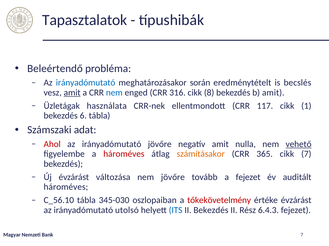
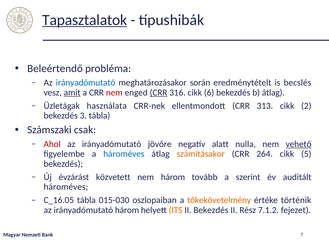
Tapasztalatok underline: none -> present
nem at (114, 93) colour: blue -> red
CRR at (159, 93) underline: none -> present
8: 8 -> 6
b amit: amit -> átlag
117: 117 -> 313
1: 1 -> 2
6: 6 -> 3
adat: adat -> csak
negatív amit: amit -> alatt
hároméves at (124, 154) colour: red -> blue
365: 365 -> 264
cikk 7: 7 -> 5
változása: változása -> közvetett
nem jövőre: jövőre -> három
a fejezet: fejezet -> szerint
C_56.10: C_56.10 -> C_16.05
345-030: 345-030 -> 015-030
tőkekövetelmény colour: red -> orange
értéke évzárást: évzárást -> történik
irányadómutató utolsó: utolsó -> három
ITS colour: blue -> orange
6.4.3: 6.4.3 -> 7.1.2
